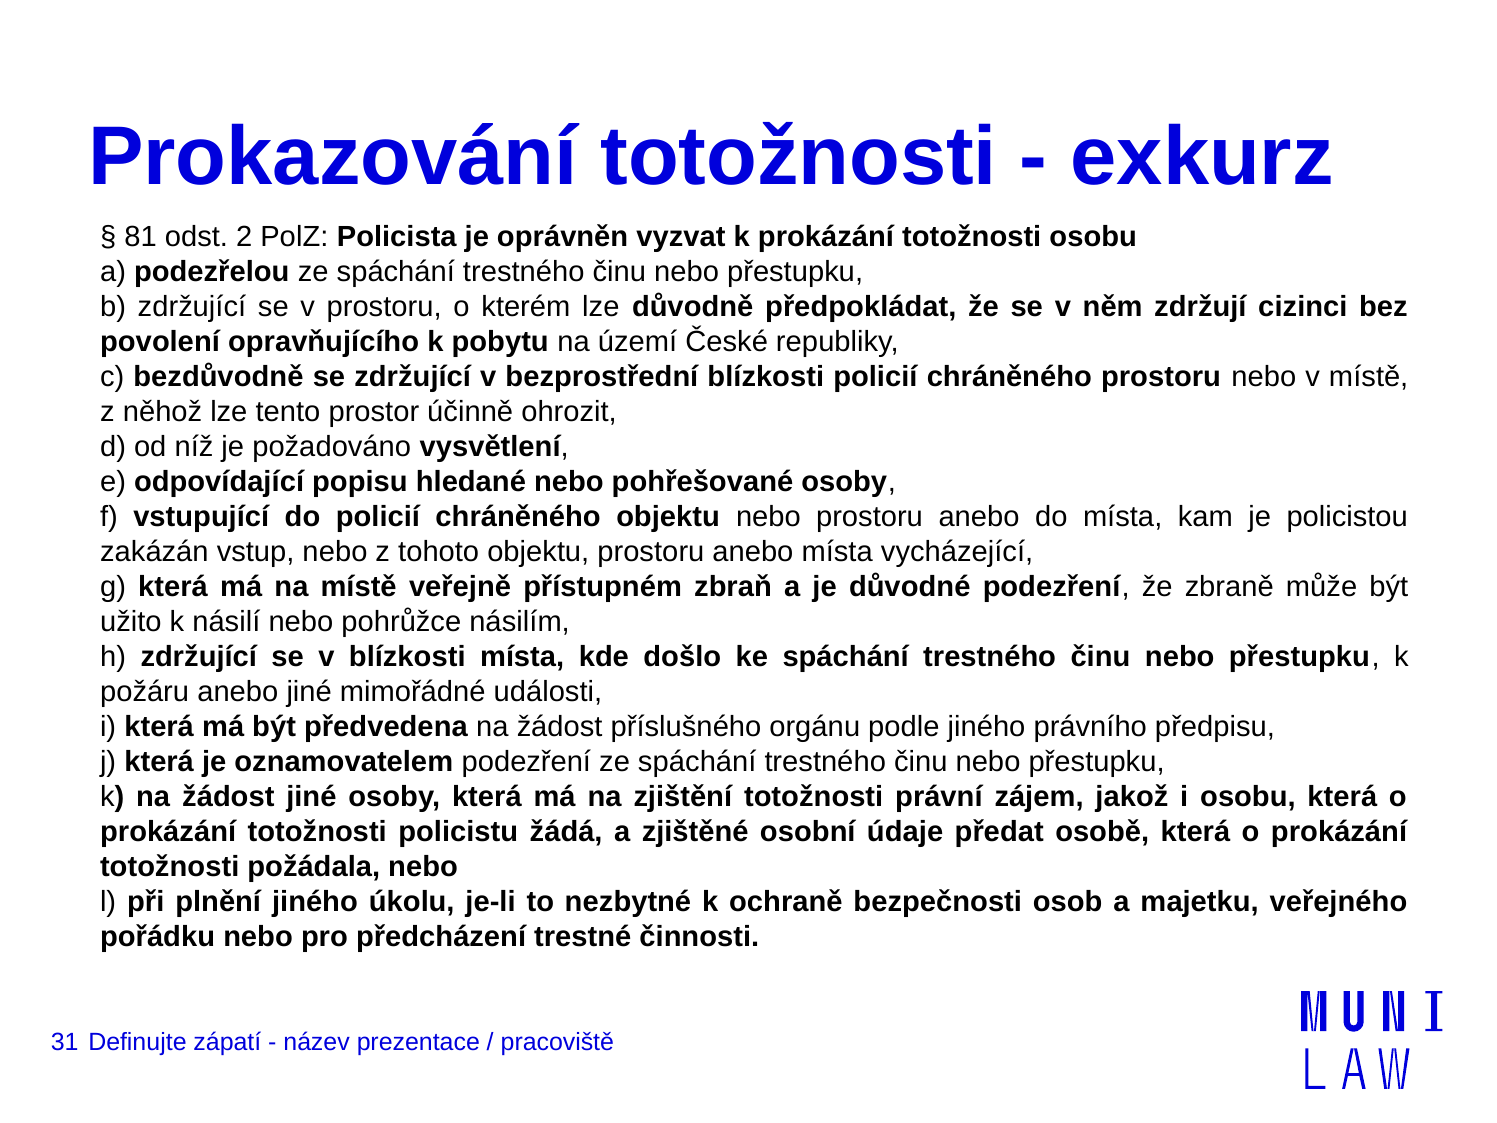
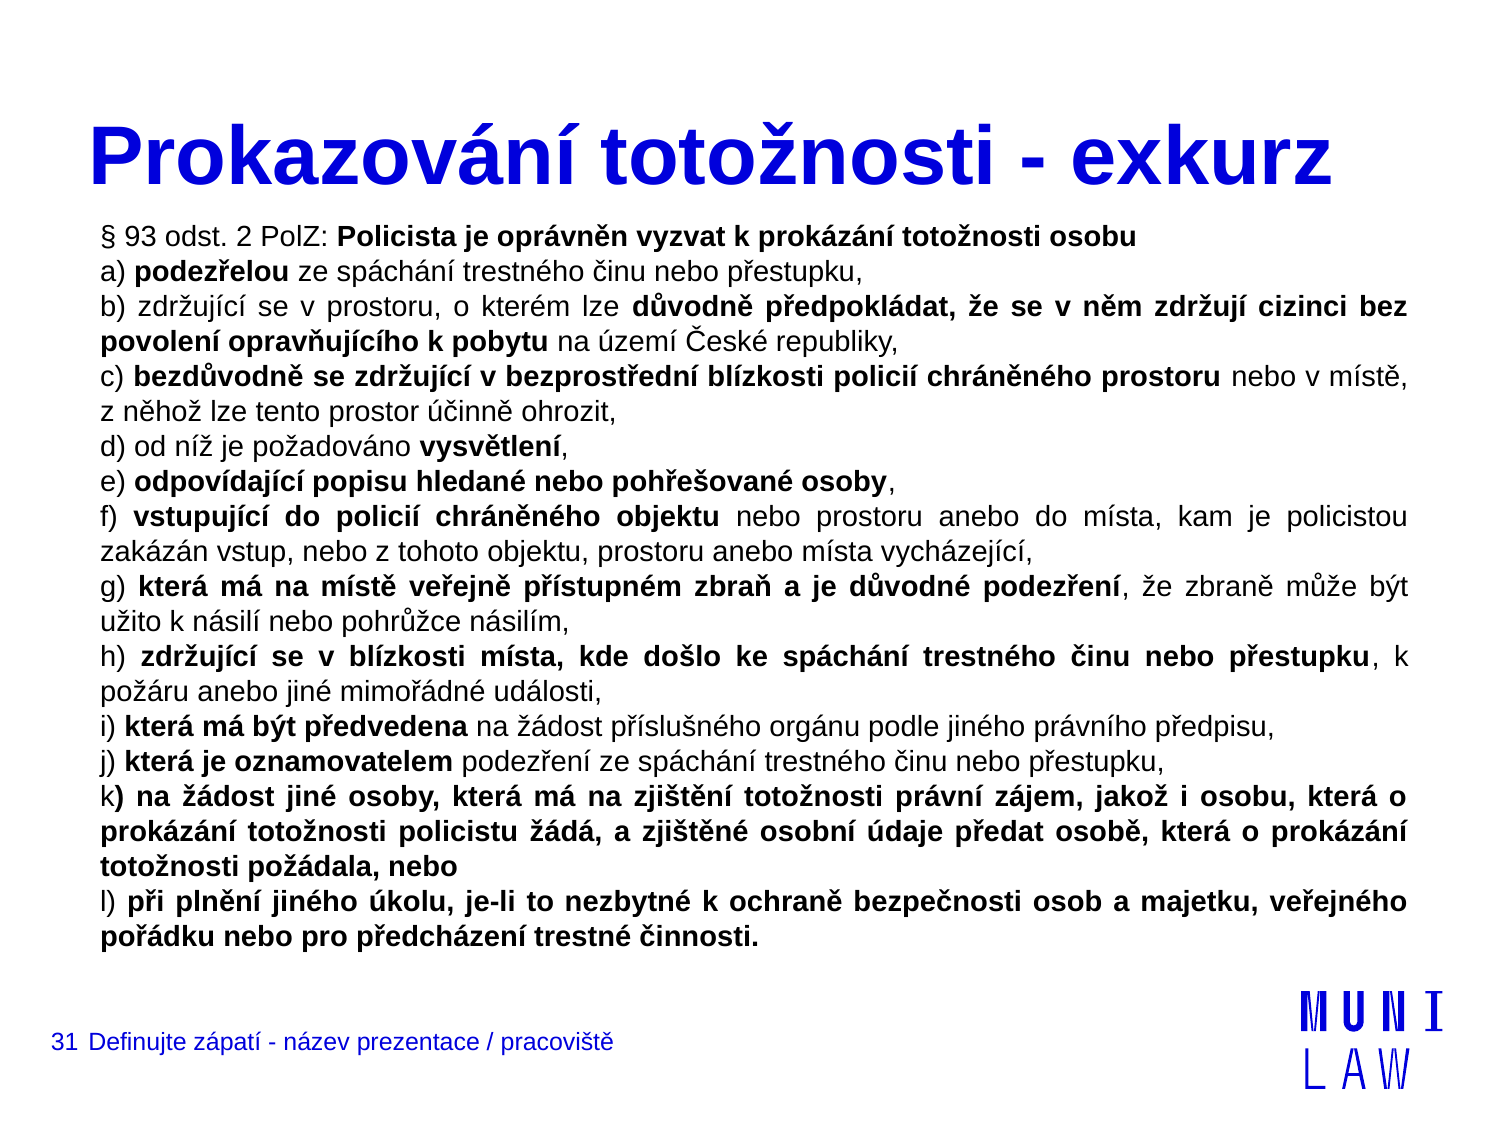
81: 81 -> 93
